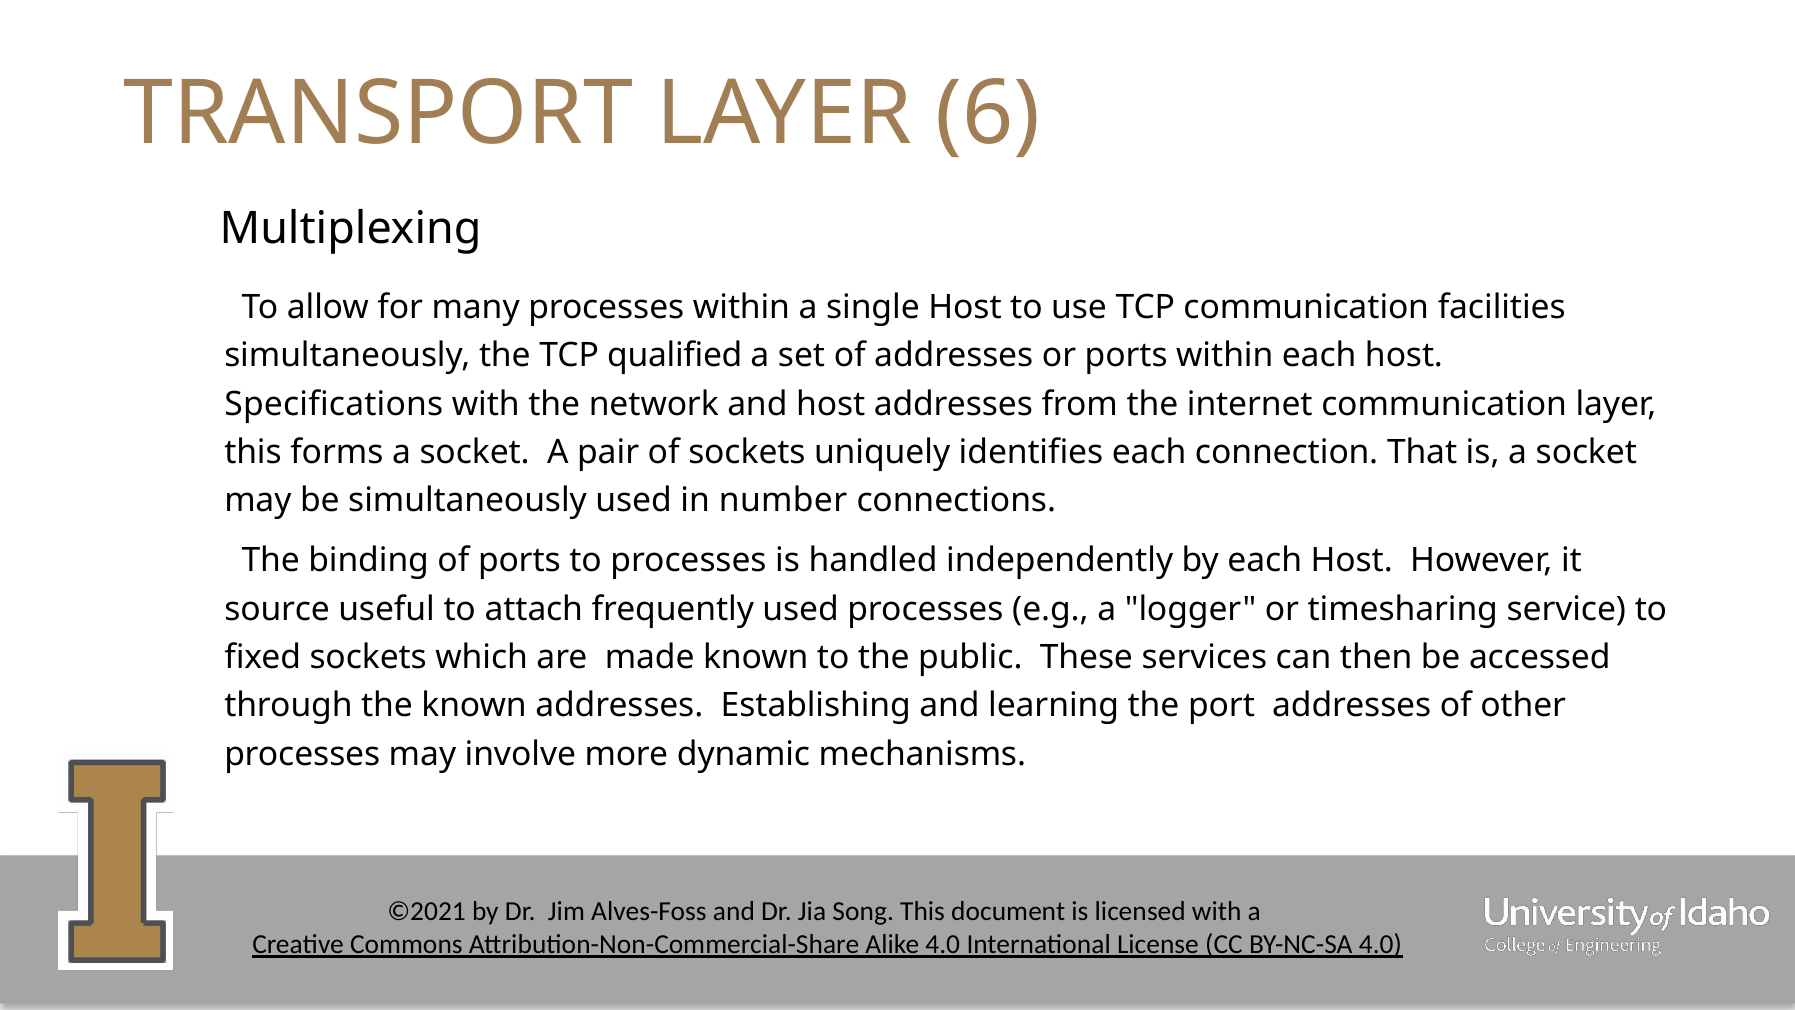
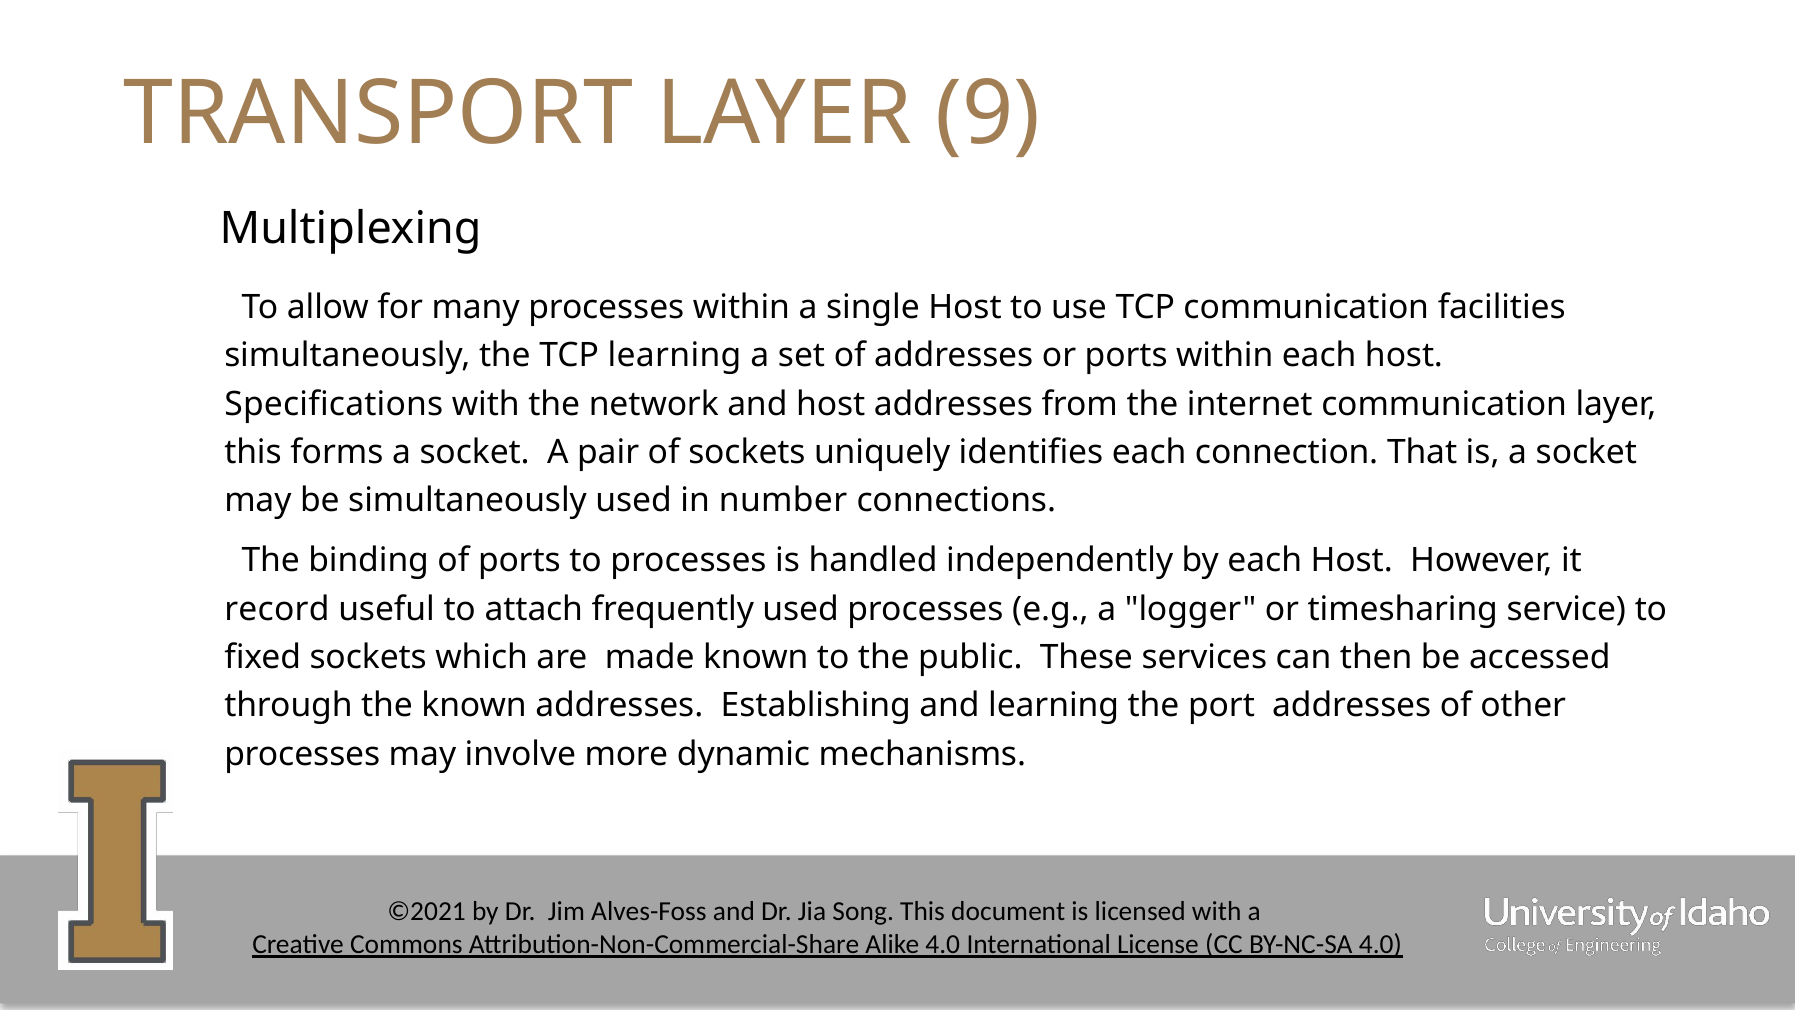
6: 6 -> 9
TCP qualified: qualified -> learning
source: source -> record
